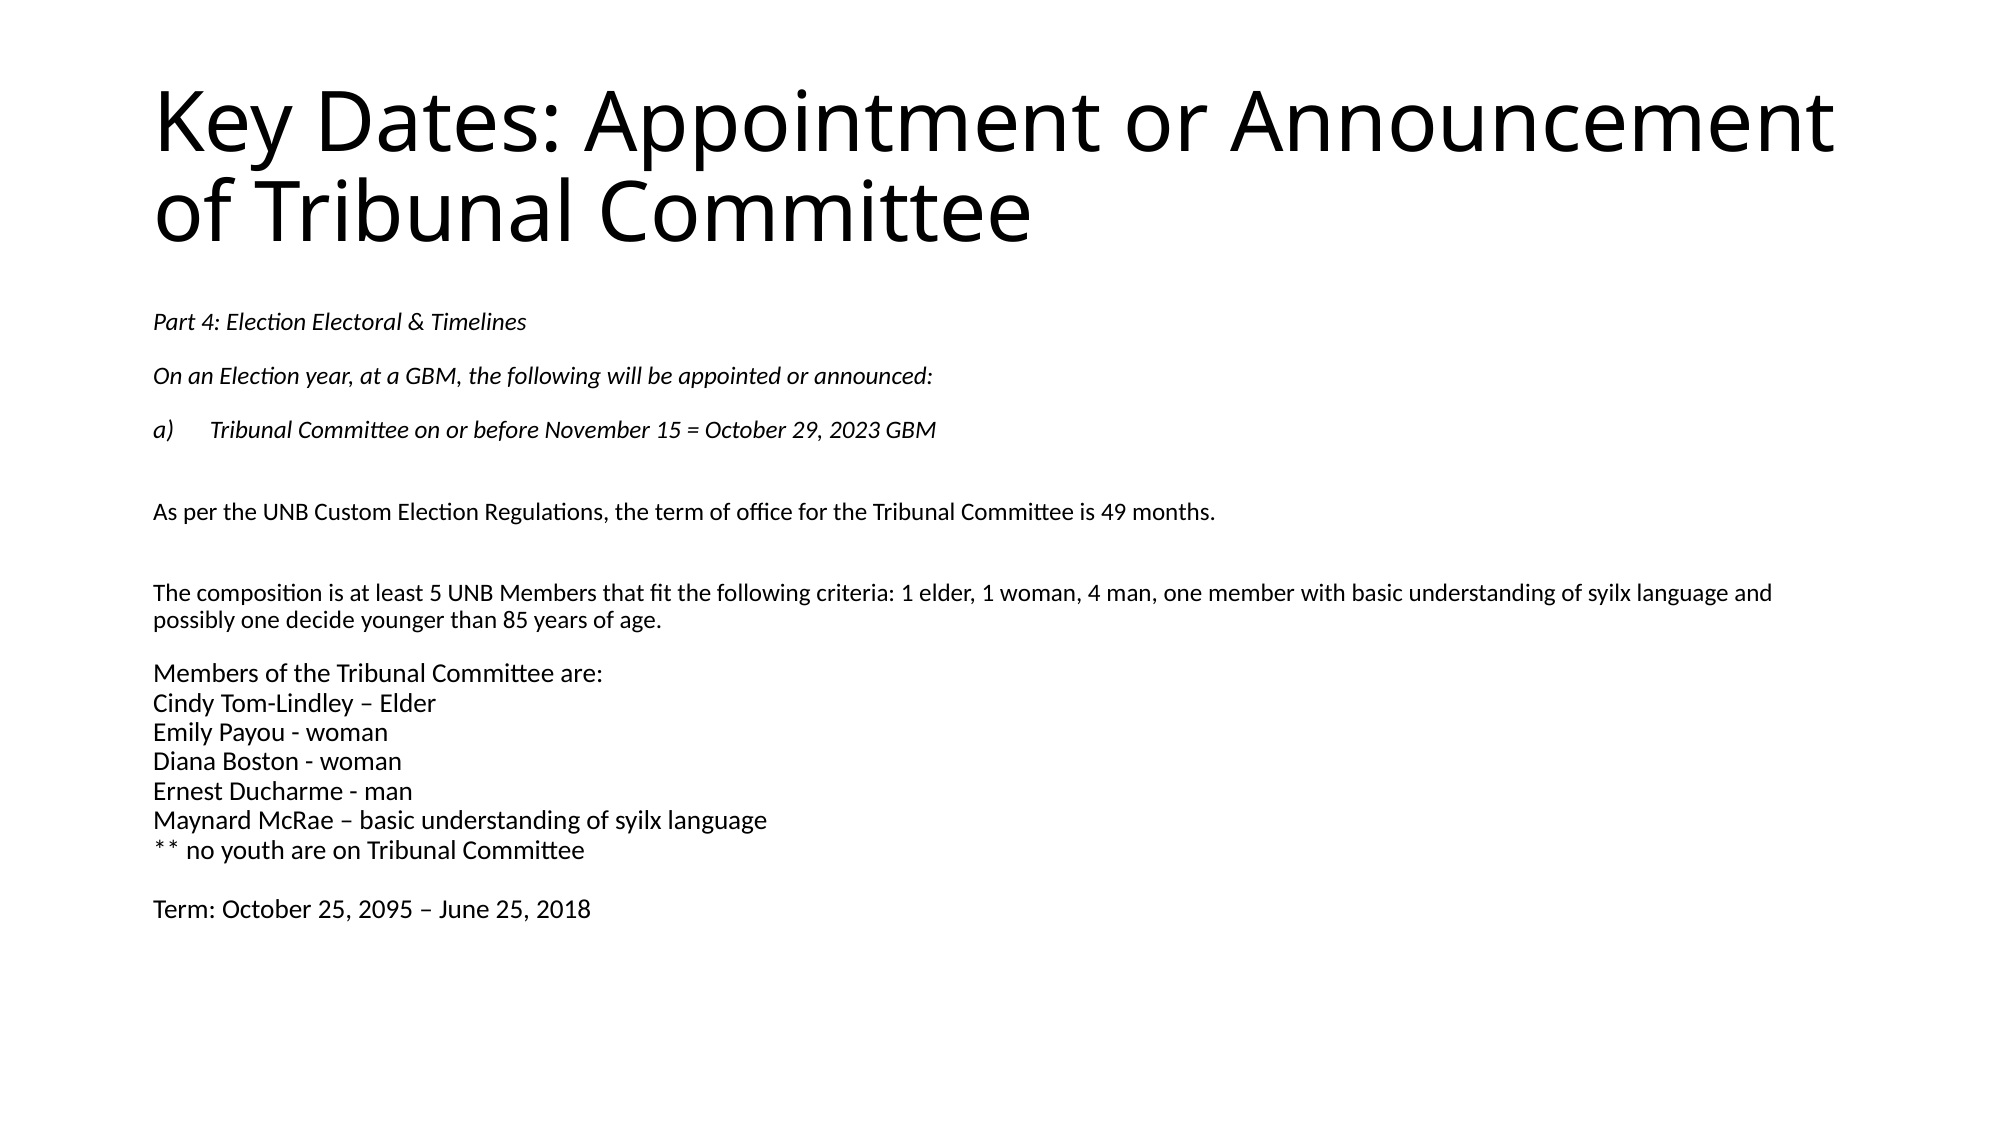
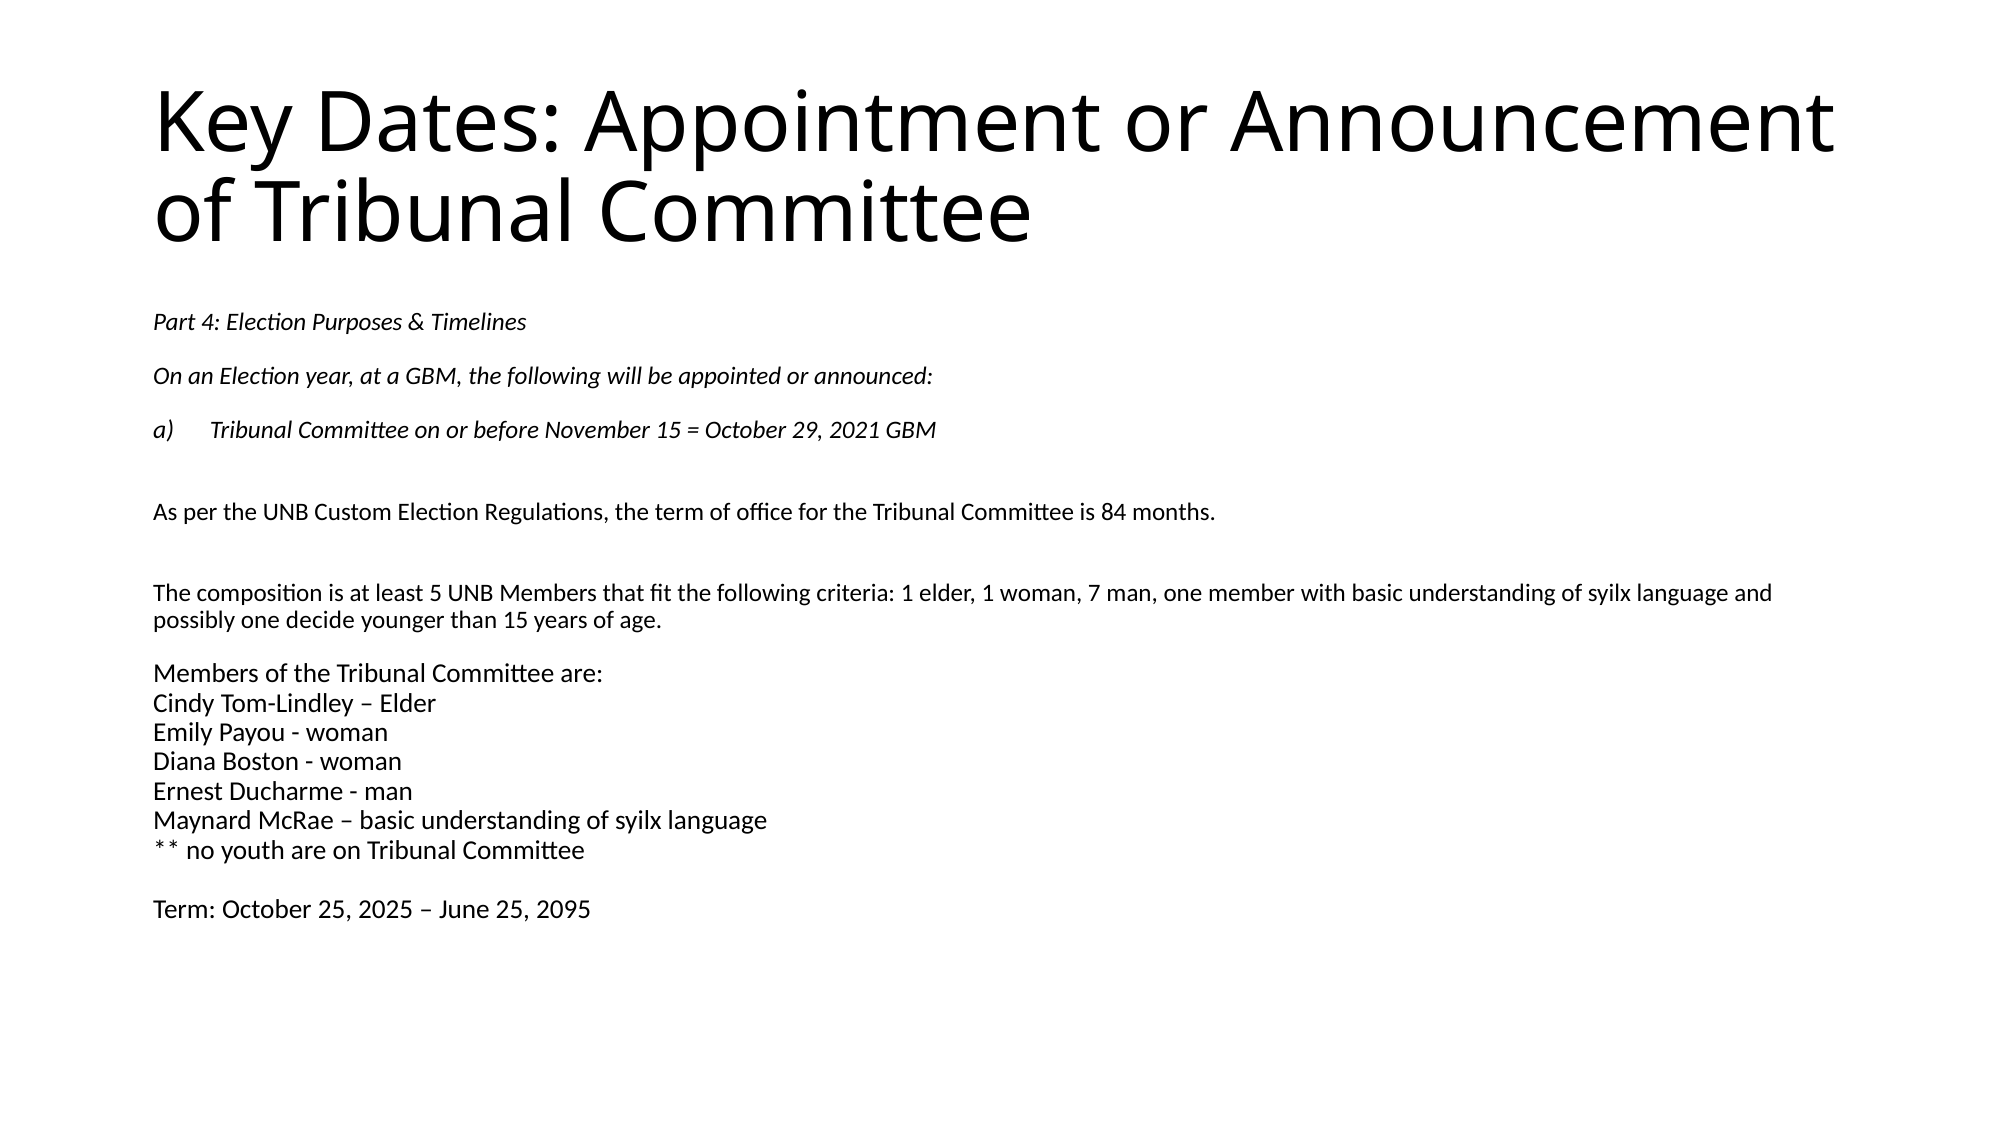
Electoral: Electoral -> Purposes
2023: 2023 -> 2021
49: 49 -> 84
woman 4: 4 -> 7
than 85: 85 -> 15
2095: 2095 -> 2025
2018: 2018 -> 2095
